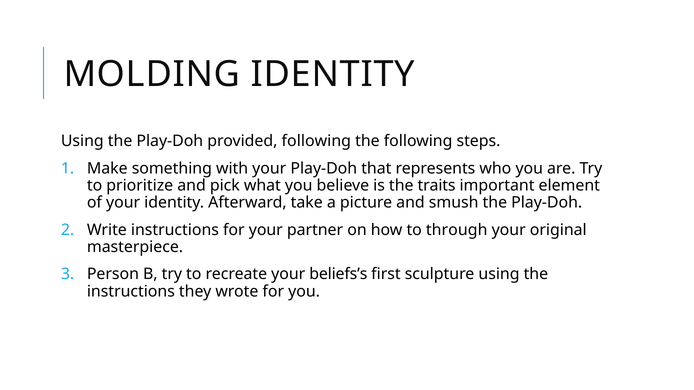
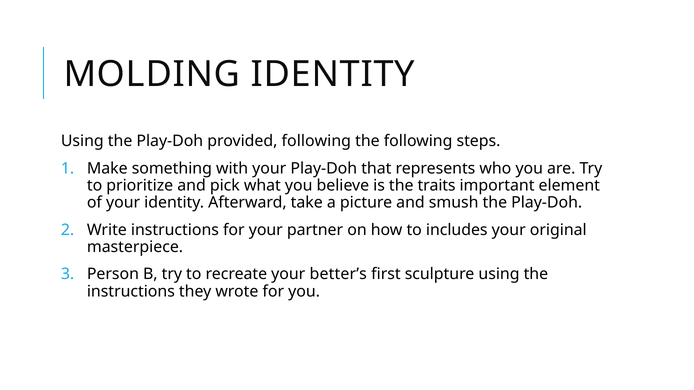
through: through -> includes
beliefs’s: beliefs’s -> better’s
